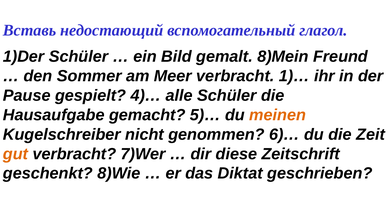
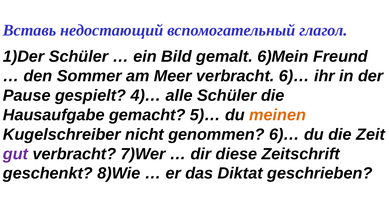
8)Mein: 8)Mein -> 6)Mein
verbracht 1)…: 1)… -> 6)…
gut colour: orange -> purple
